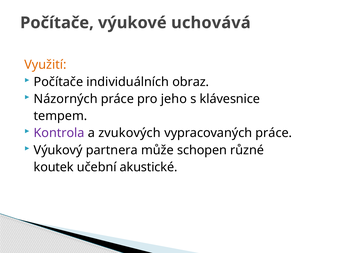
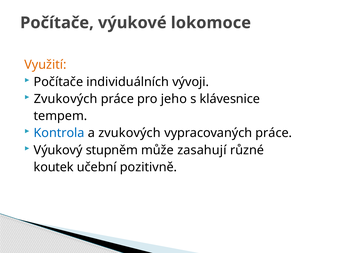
uchovává: uchovává -> lokomoce
obraz: obraz -> vývoji
Názorných at (66, 99): Názorných -> Zvukových
Kontrola colour: purple -> blue
partnera: partnera -> stupněm
schopen: schopen -> zasahují
akustické: akustické -> pozitivně
